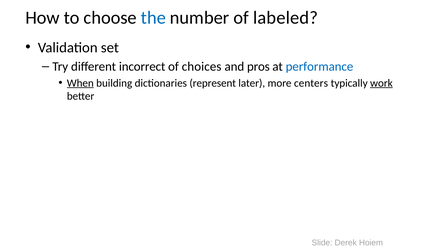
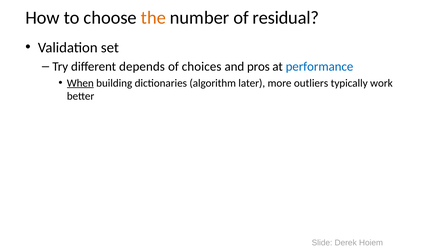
the colour: blue -> orange
labeled: labeled -> residual
incorrect: incorrect -> depends
represent: represent -> algorithm
centers: centers -> outliers
work underline: present -> none
